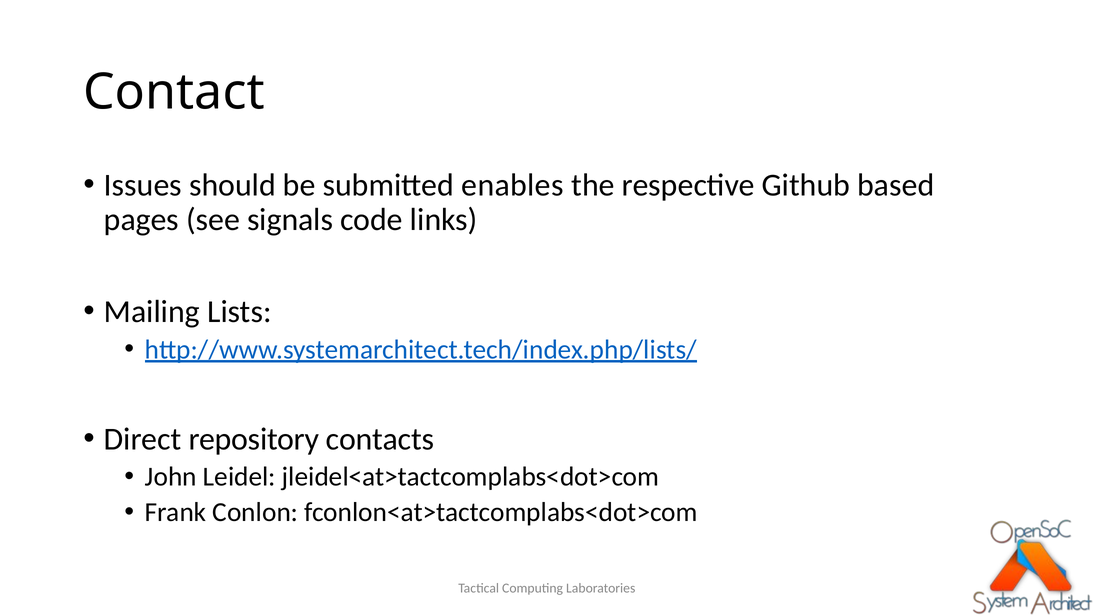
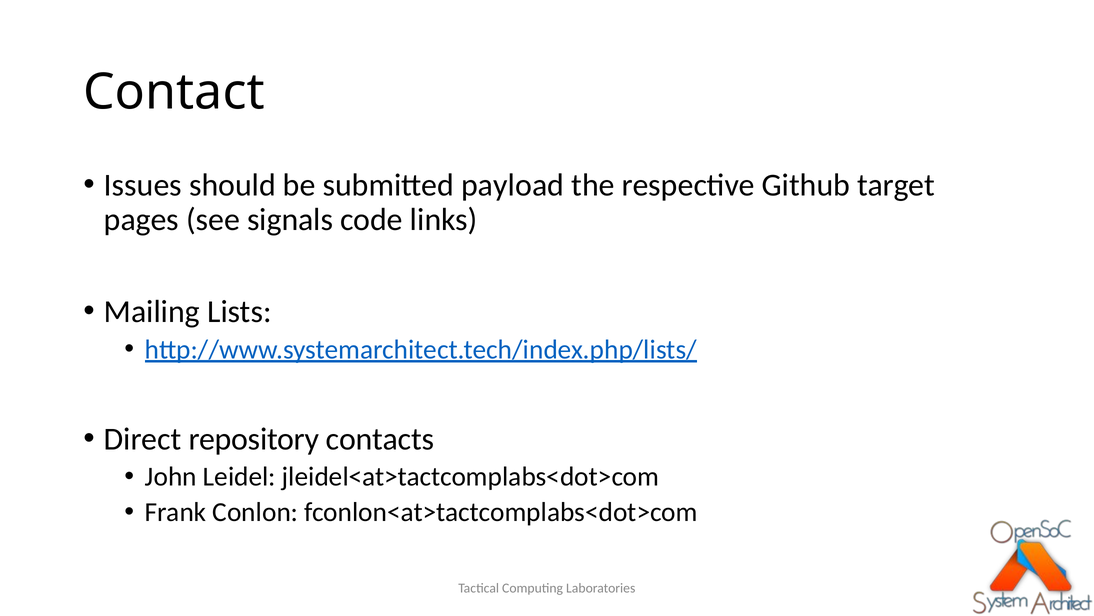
enables: enables -> payload
based: based -> target
